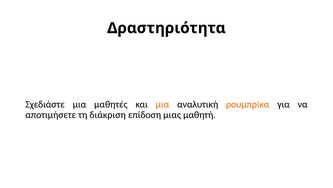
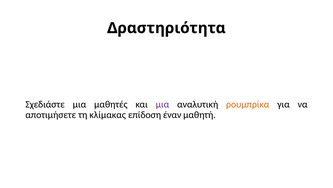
μια at (162, 104) colour: orange -> purple
διάκριση: διάκριση -> κλίμακας
μιας: μιας -> έναν
